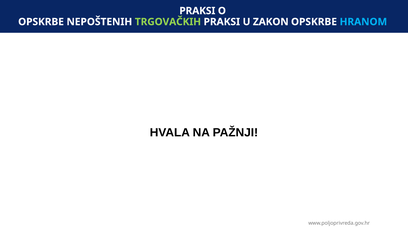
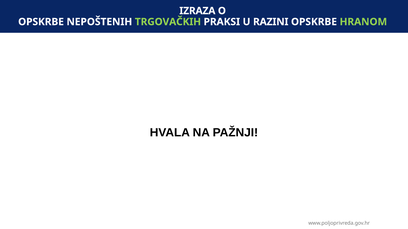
PRAKSI at (197, 11): PRAKSI -> IZRAZA
ZAKON: ZAKON -> RAZINI
HRANOM colour: light blue -> light green
